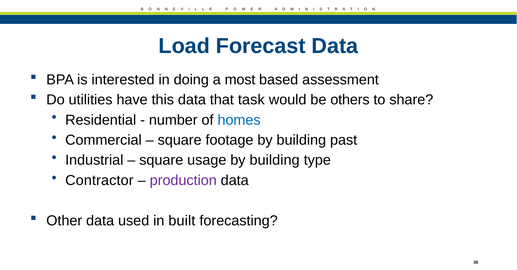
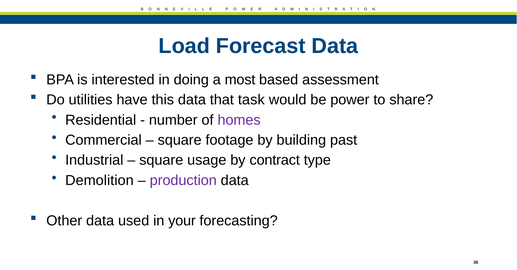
others: others -> power
homes colour: blue -> purple
usage by building: building -> contract
Contractor: Contractor -> Demolition
built: built -> your
